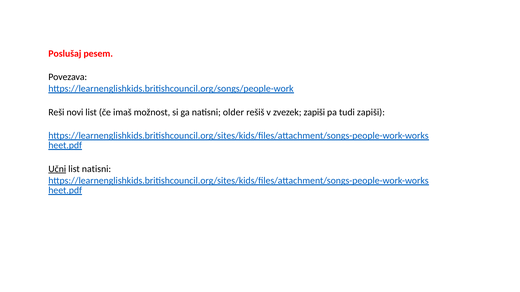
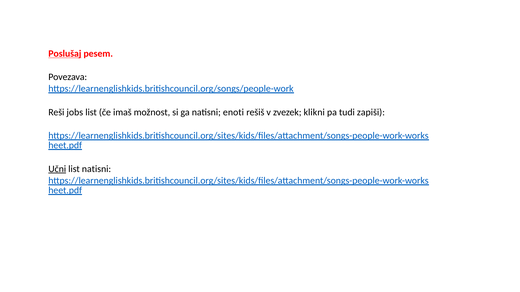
Poslušaj underline: none -> present
novi: novi -> jobs
older: older -> enoti
zvezek zapiši: zapiši -> klikni
